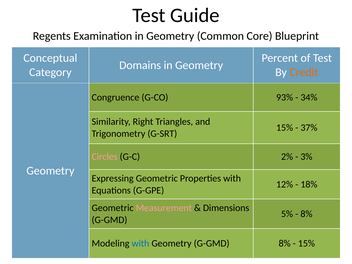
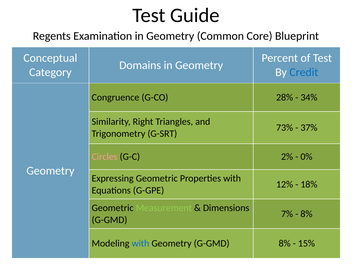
Credit colour: orange -> blue
93%: 93% -> 28%
15% at (285, 128): 15% -> 73%
3%: 3% -> 0%
Measurement colour: pink -> light green
5%: 5% -> 7%
